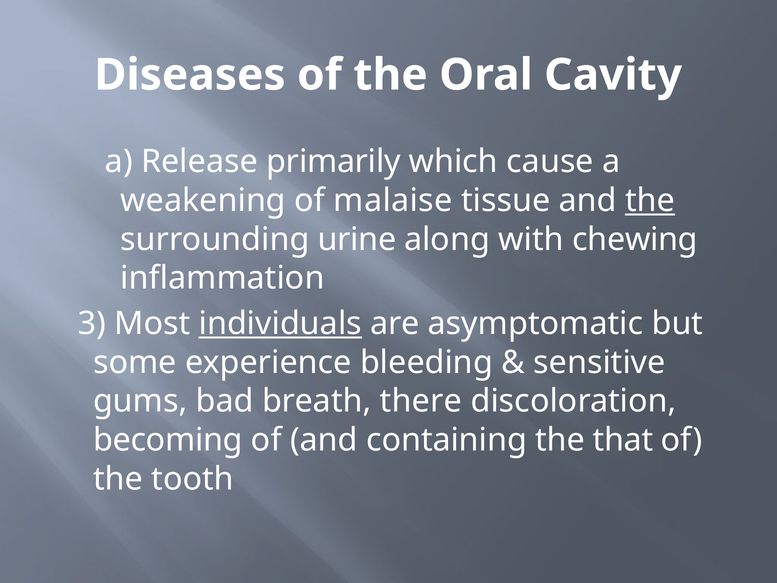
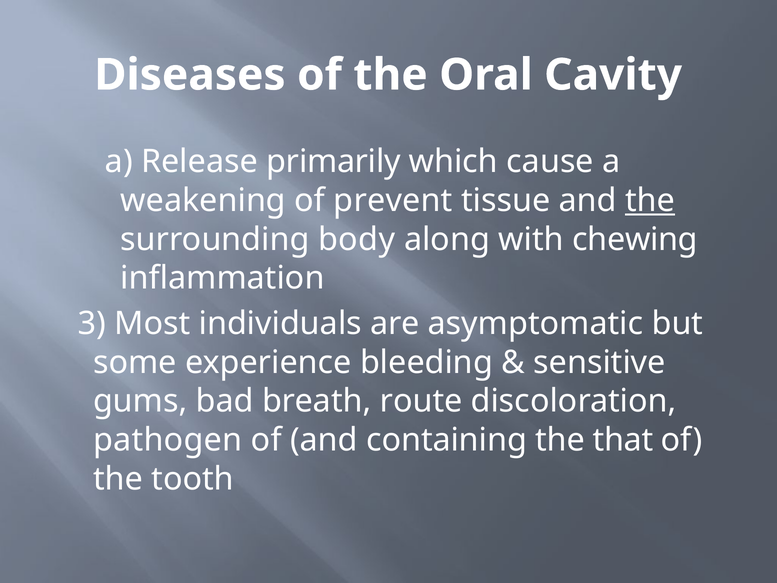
malaise: malaise -> prevent
urine: urine -> body
individuals underline: present -> none
there: there -> route
becoming: becoming -> pathogen
